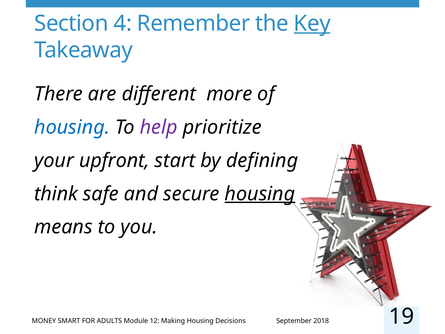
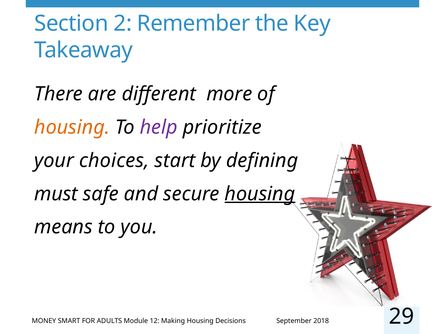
4: 4 -> 2
Key underline: present -> none
housing at (72, 127) colour: blue -> orange
upfront: upfront -> choices
think: think -> must
19: 19 -> 29
